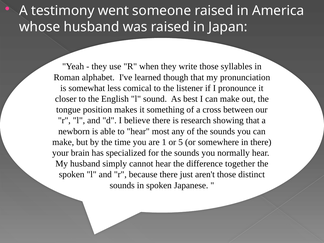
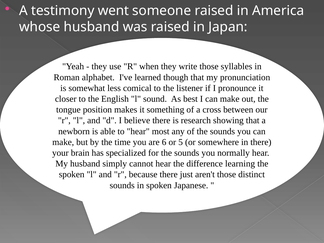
1: 1 -> 6
together: together -> learning
